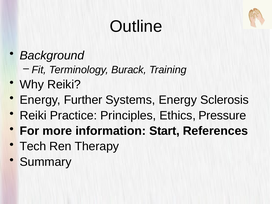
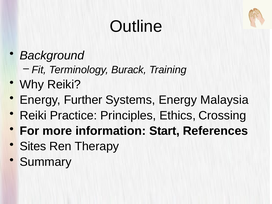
Sclerosis: Sclerosis -> Malaysia
Pressure: Pressure -> Crossing
Tech: Tech -> Sites
